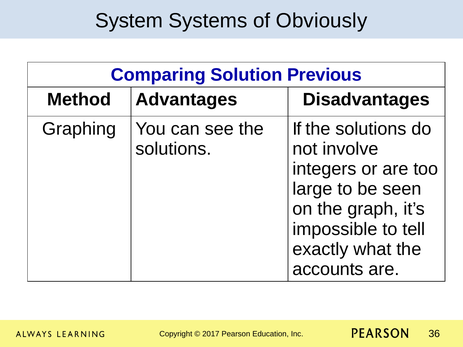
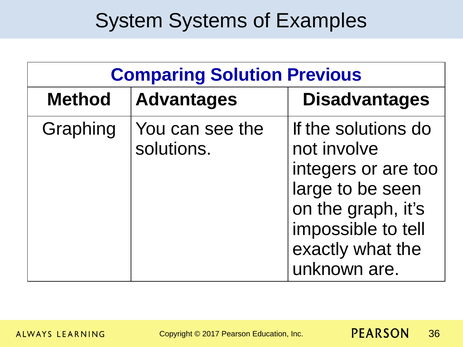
Obviously: Obviously -> Examples
accounts: accounts -> unknown
